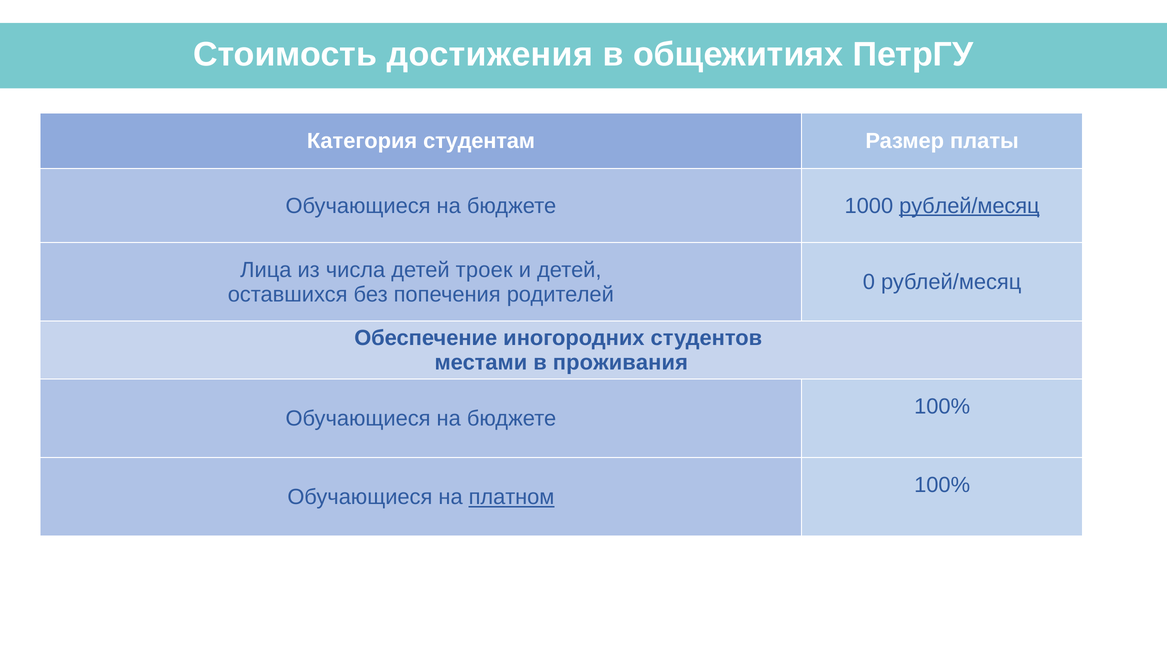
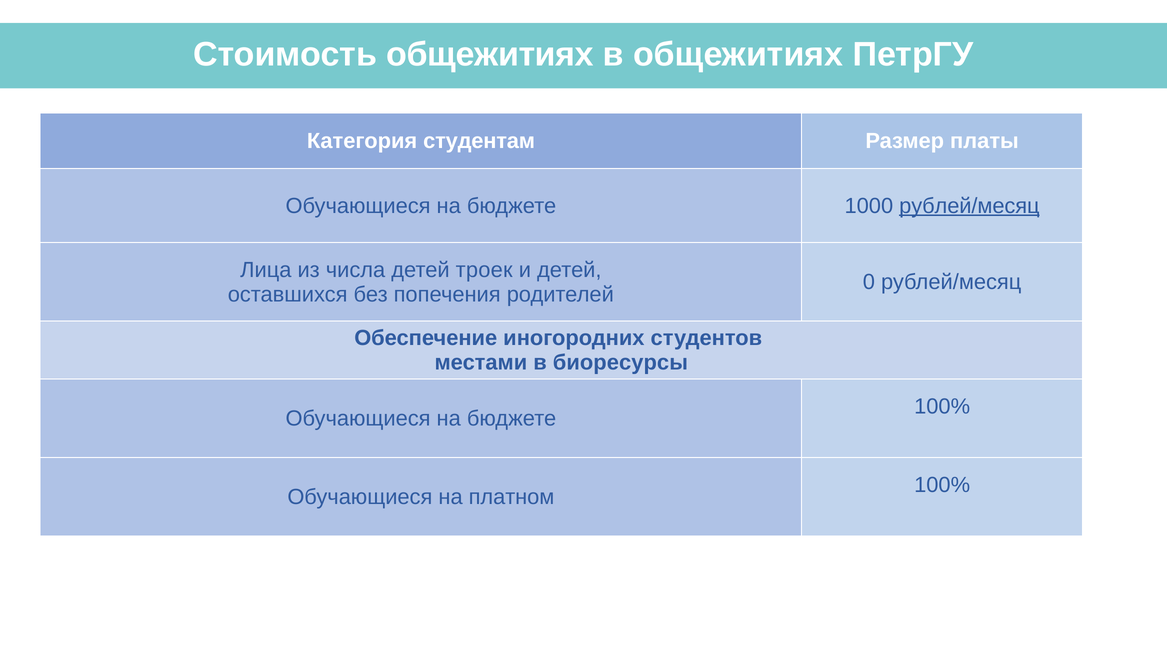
Стоимость достижения: достижения -> общежитиях
проживания: проживания -> биоресурсы
платном underline: present -> none
